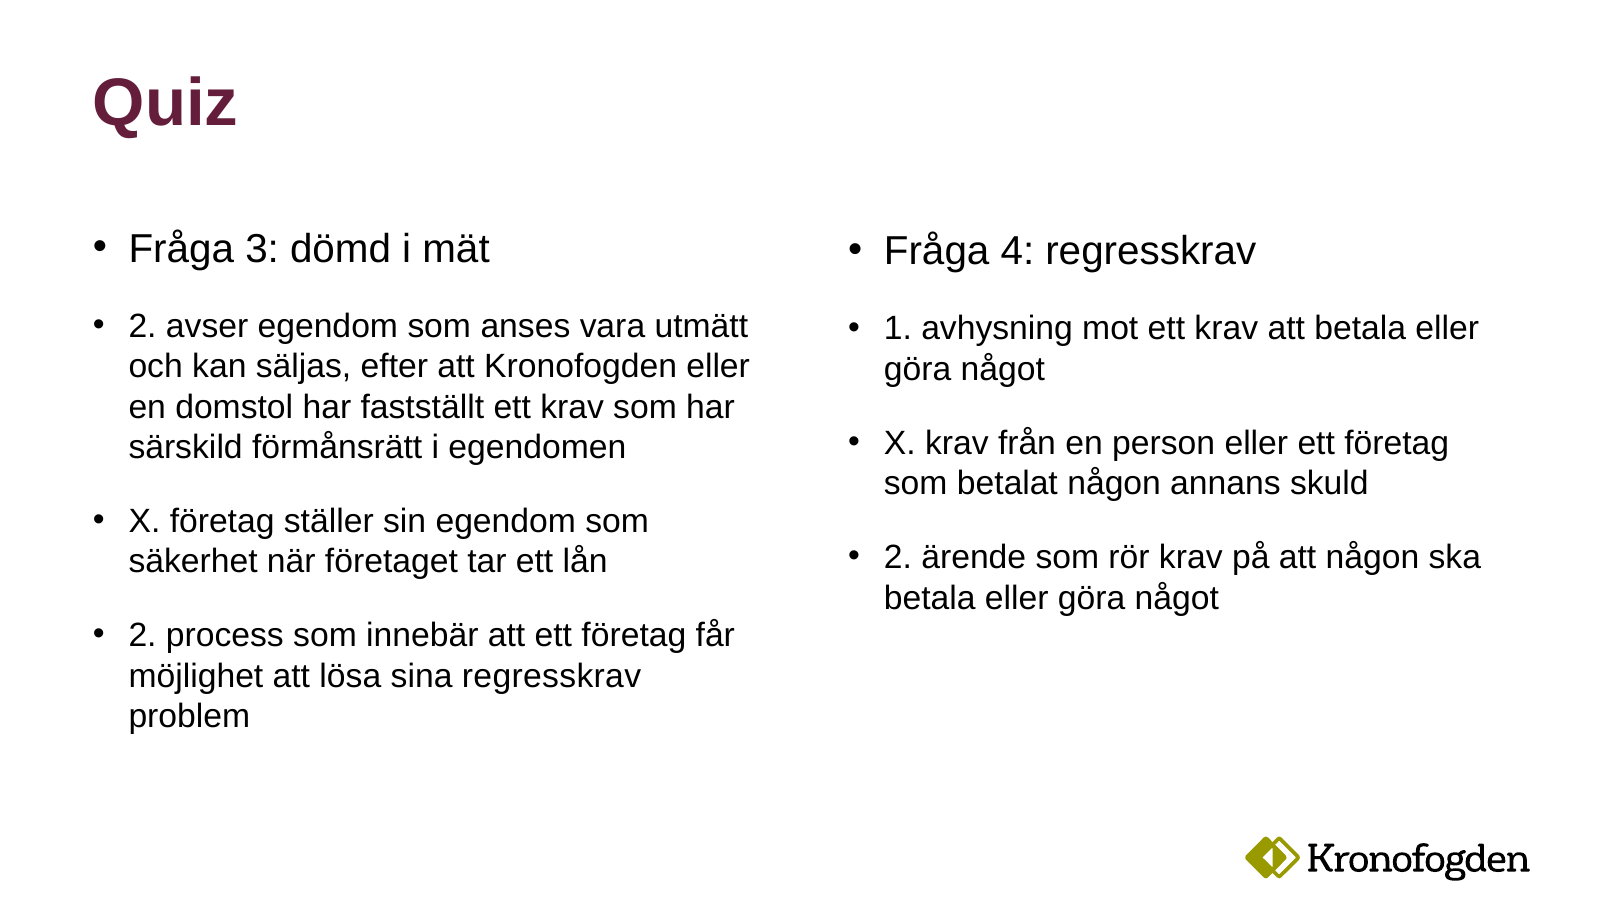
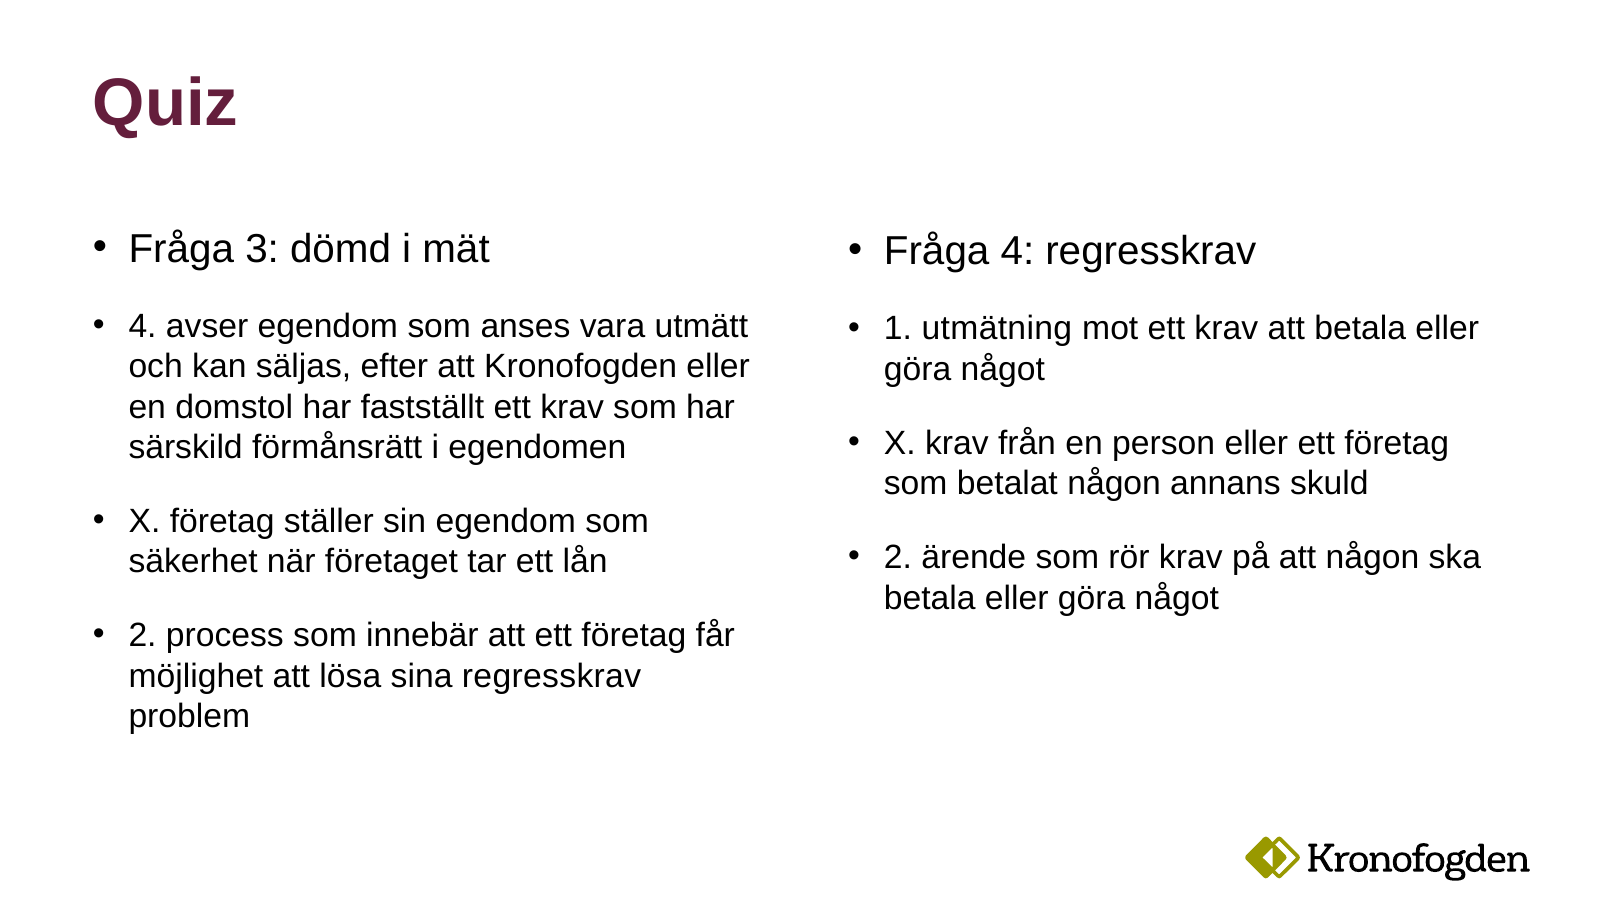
2 at (143, 326): 2 -> 4
avhysning: avhysning -> utmätning
